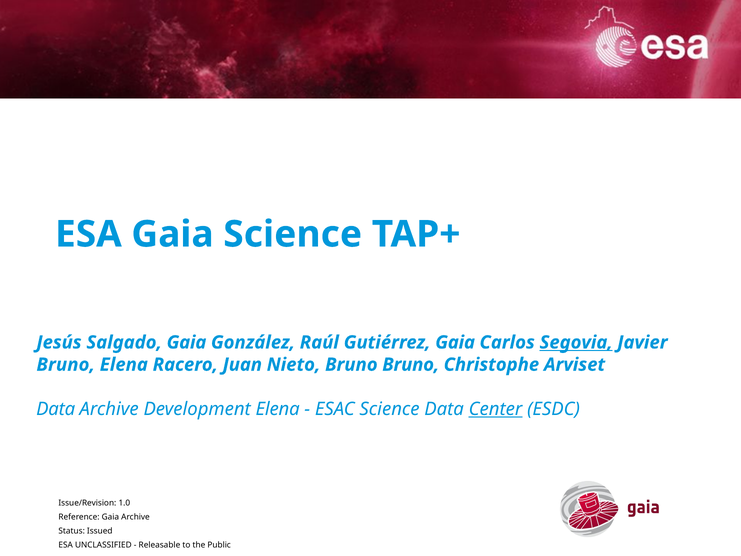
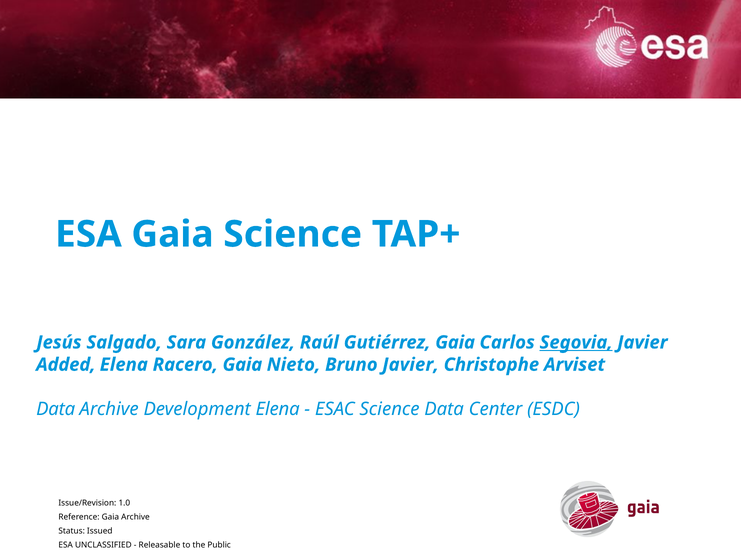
Salgado Gaia: Gaia -> Sara
Bruno at (66, 365): Bruno -> Added
Racero Juan: Juan -> Gaia
Bruno Bruno: Bruno -> Javier
Center underline: present -> none
